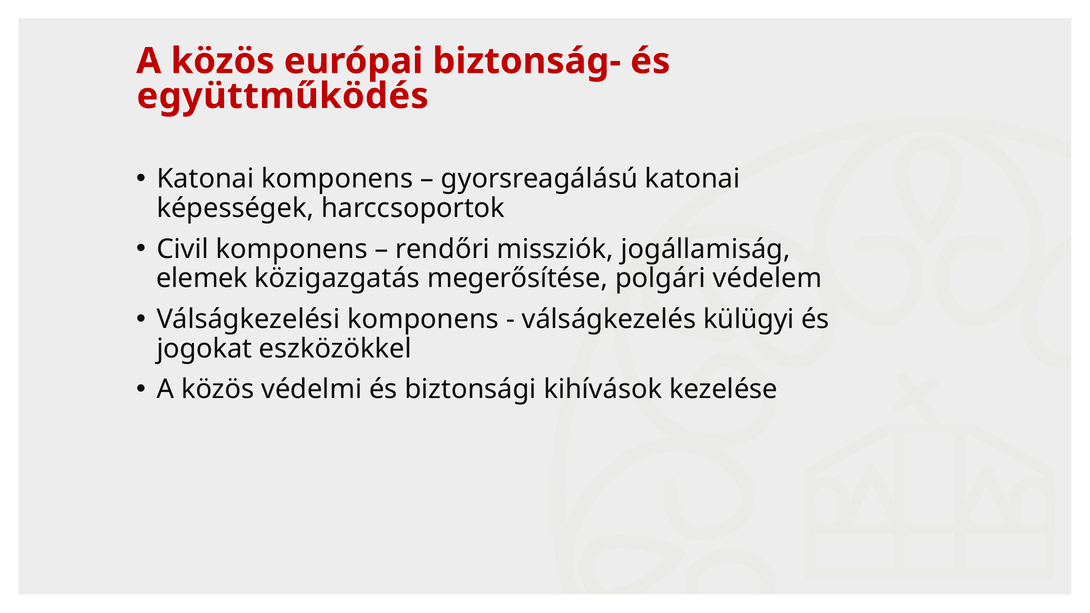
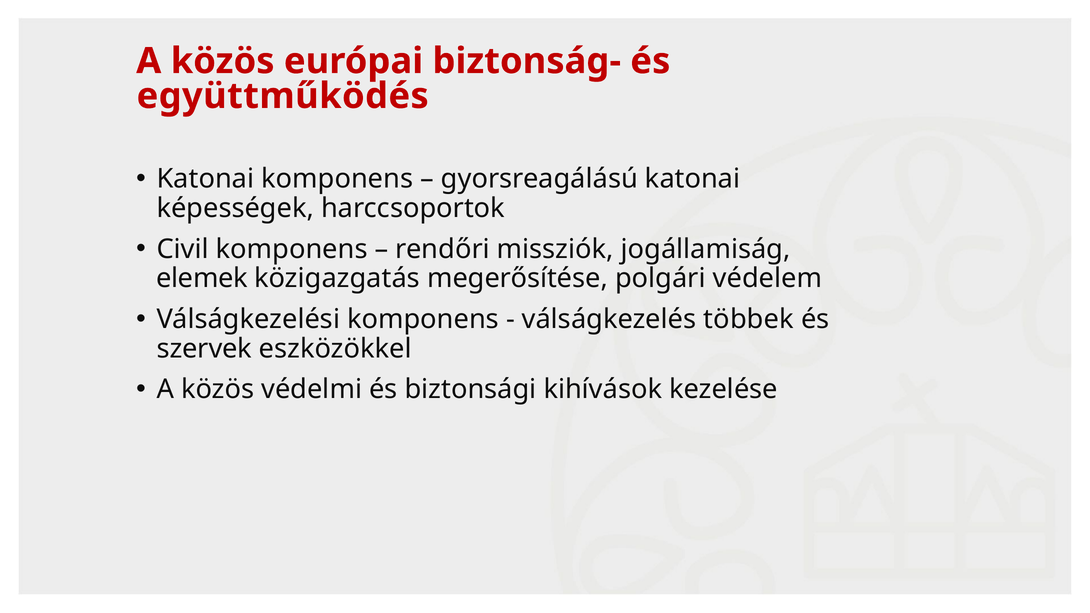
külügyi: külügyi -> többek
jogokat: jogokat -> szervek
